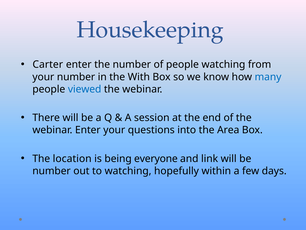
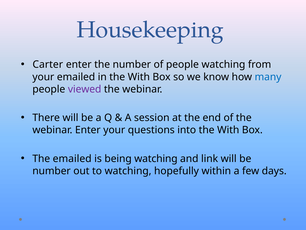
your number: number -> emailed
viewed colour: blue -> purple
into the Area: Area -> With
The location: location -> emailed
being everyone: everyone -> watching
